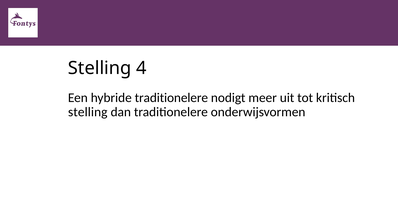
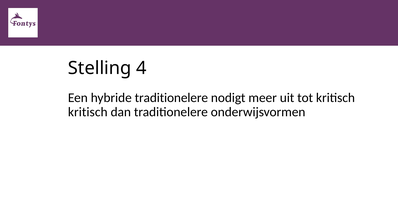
stelling at (88, 112): stelling -> kritisch
